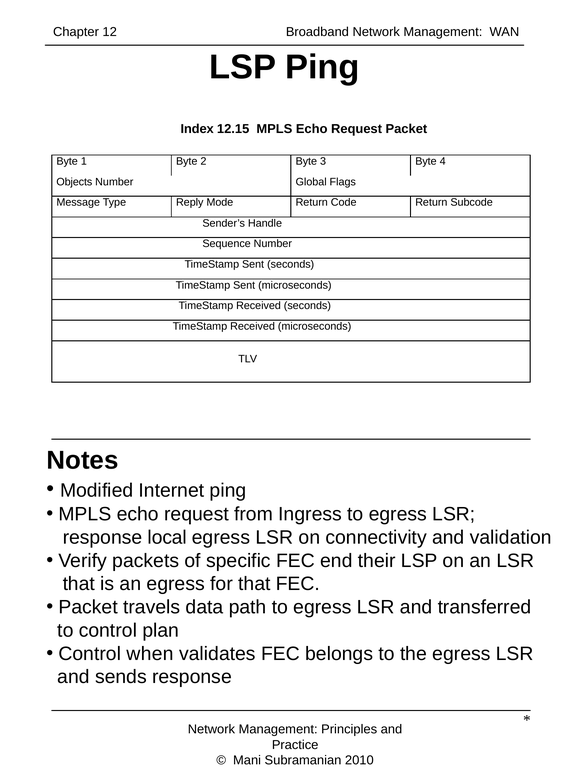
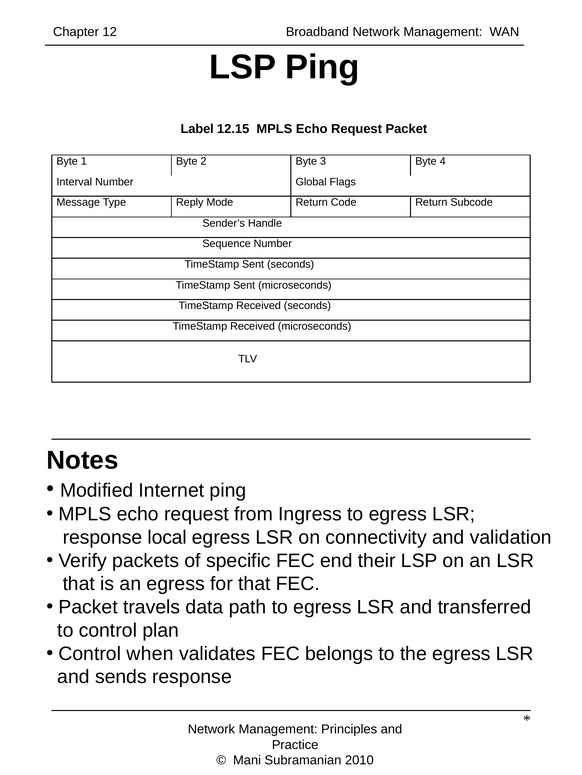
Index: Index -> Label
Objects: Objects -> Interval
